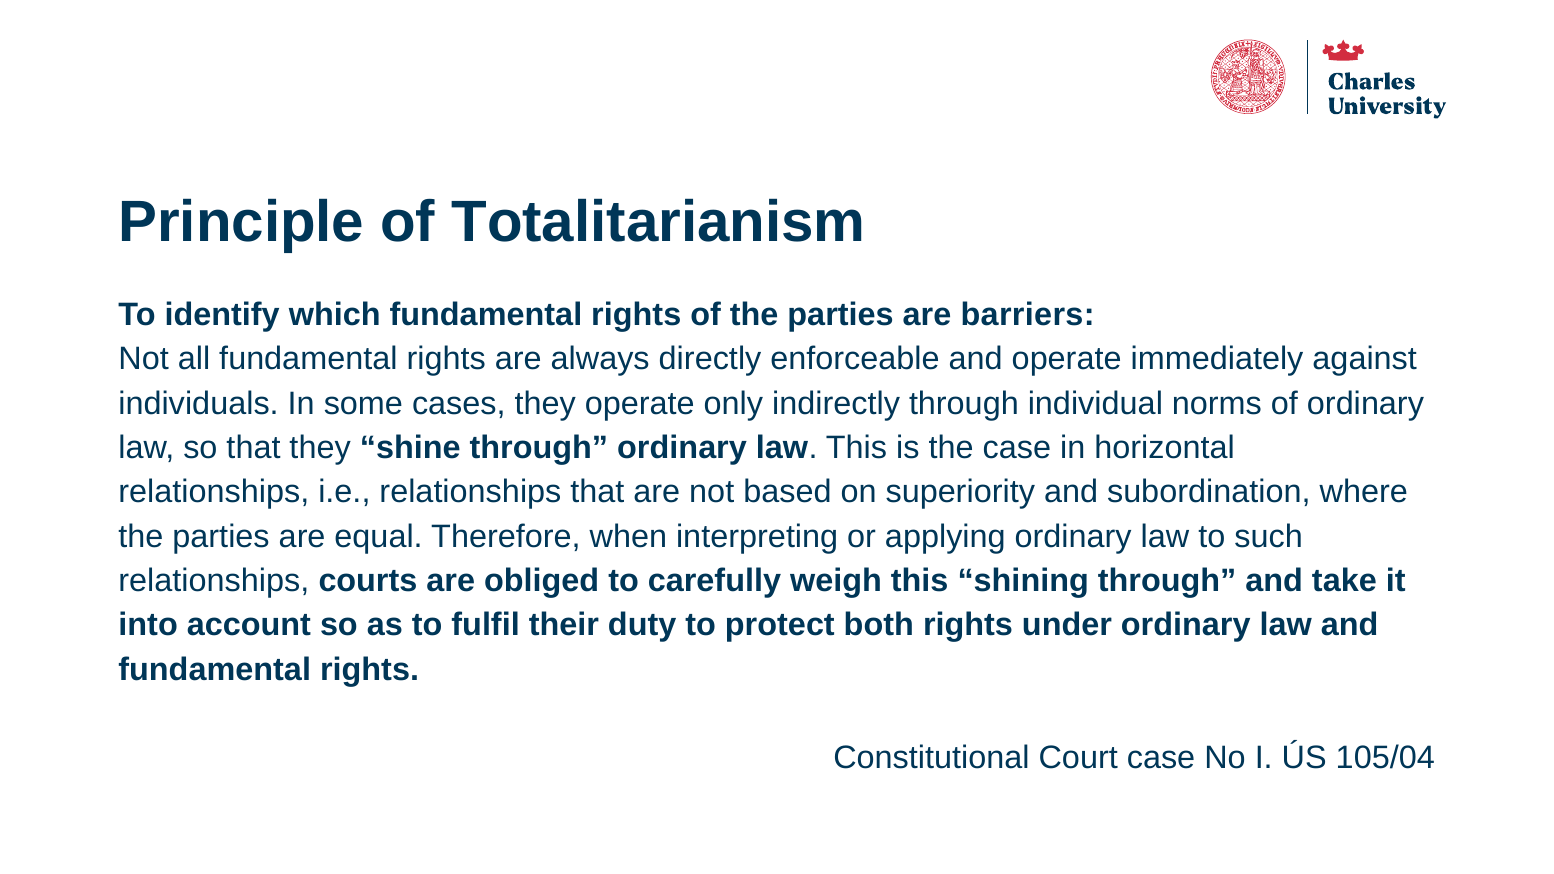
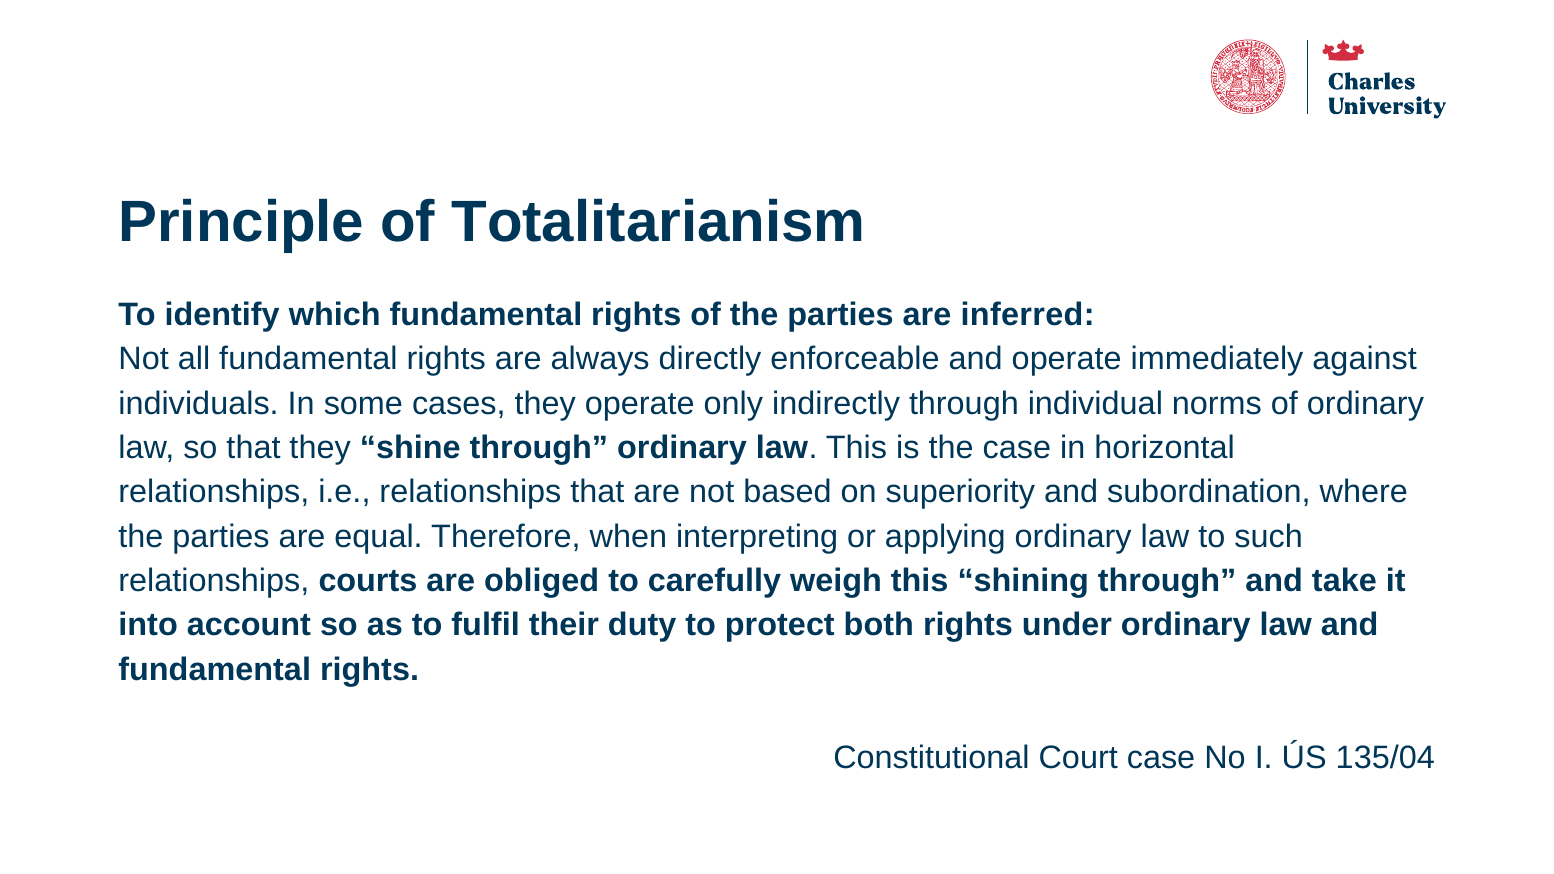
barriers: barriers -> inferred
105/04: 105/04 -> 135/04
